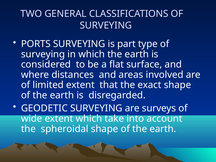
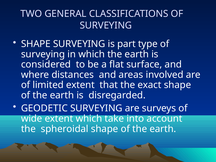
PORTS at (36, 44): PORTS -> SHAPE
